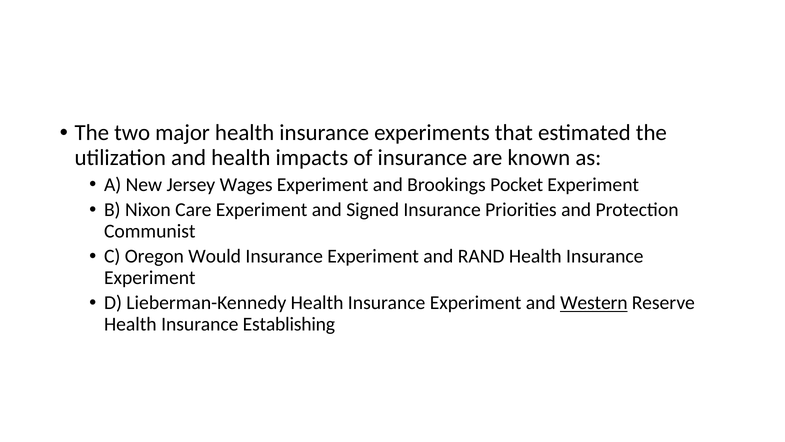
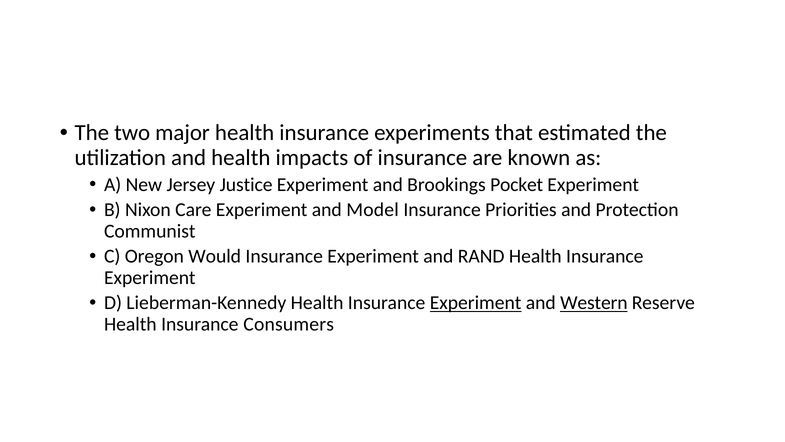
Wages: Wages -> Justice
Signed: Signed -> Model
Experiment at (476, 303) underline: none -> present
Establishing: Establishing -> Consumers
